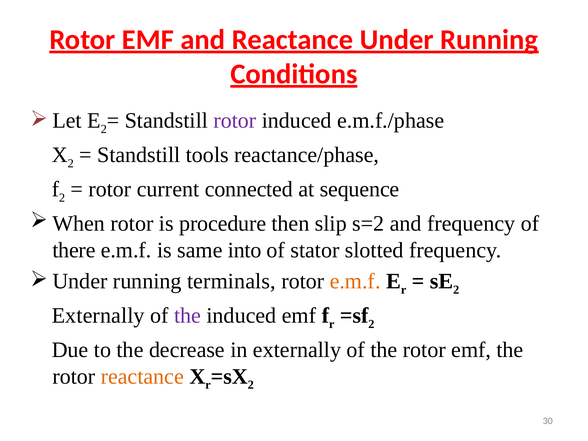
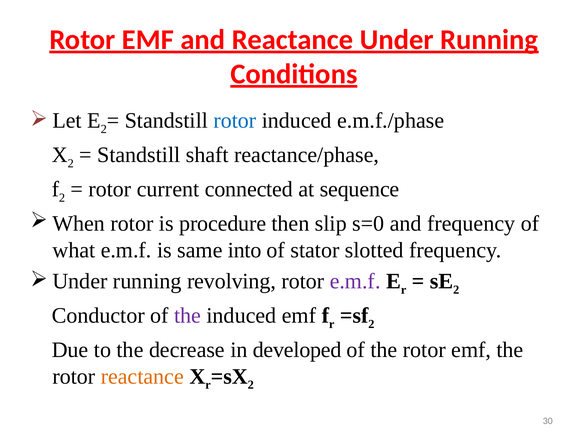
rotor at (235, 121) colour: purple -> blue
tools: tools -> shaft
s=2: s=2 -> s=0
there: there -> what
terminals: terminals -> revolving
e.m.f at (355, 281) colour: orange -> purple
Externally at (98, 316): Externally -> Conductor
in externally: externally -> developed
